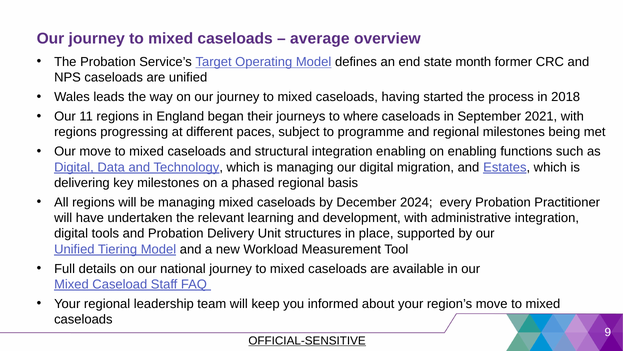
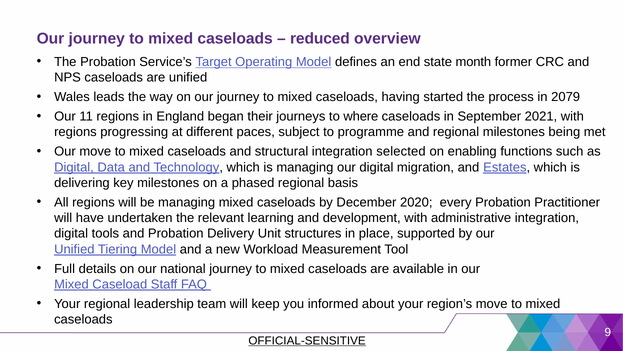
average: average -> reduced
2018: 2018 -> 2079
integration enabling: enabling -> selected
2024: 2024 -> 2020
